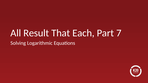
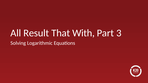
Each: Each -> With
7: 7 -> 3
